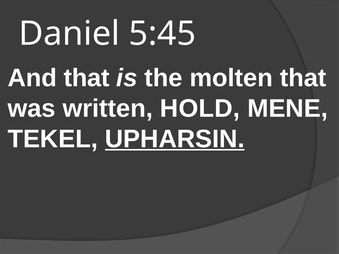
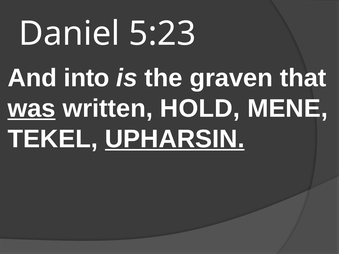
5:45: 5:45 -> 5:23
And that: that -> into
molten: molten -> graven
was underline: none -> present
